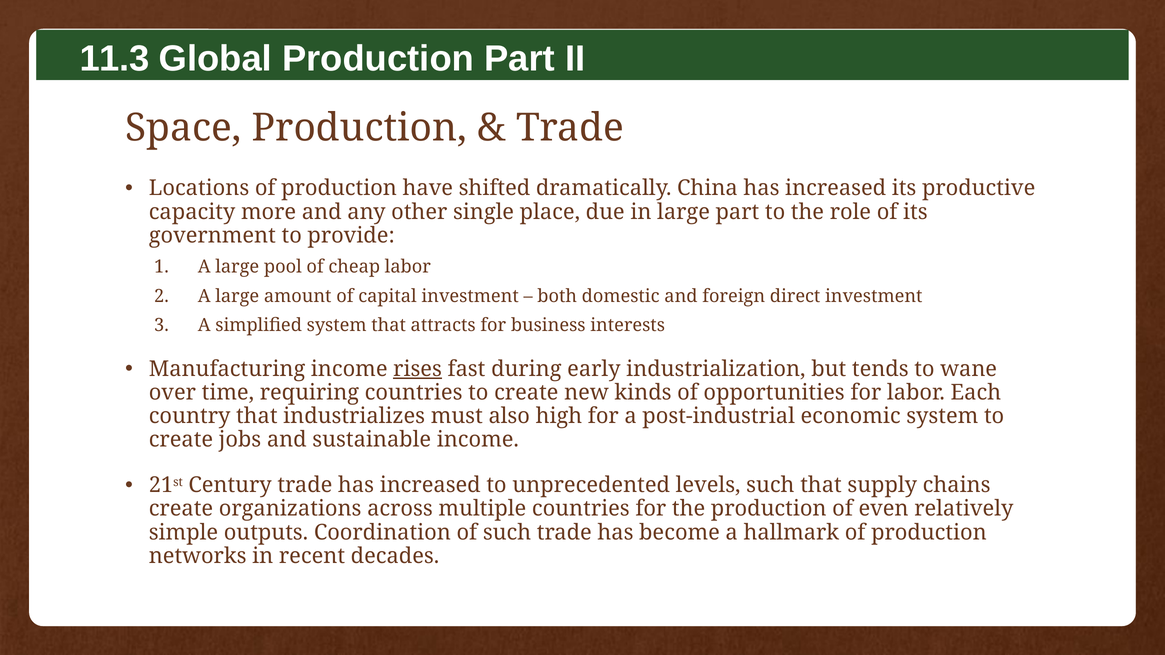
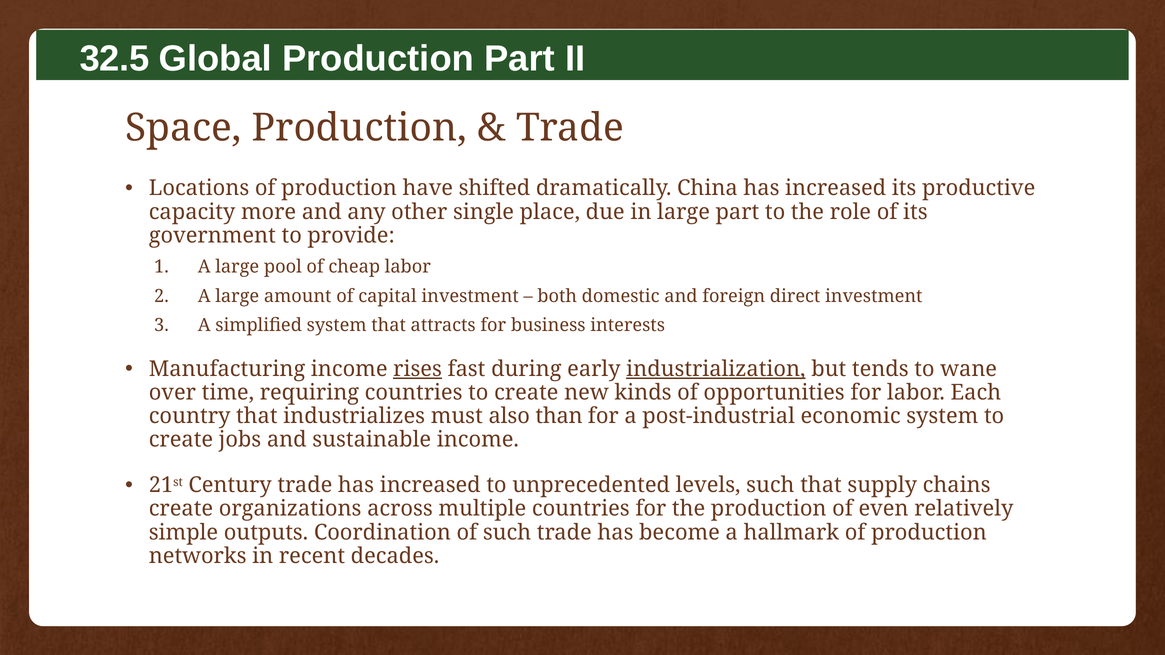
11.3: 11.3 -> 32.5
industrialization underline: none -> present
high: high -> than
